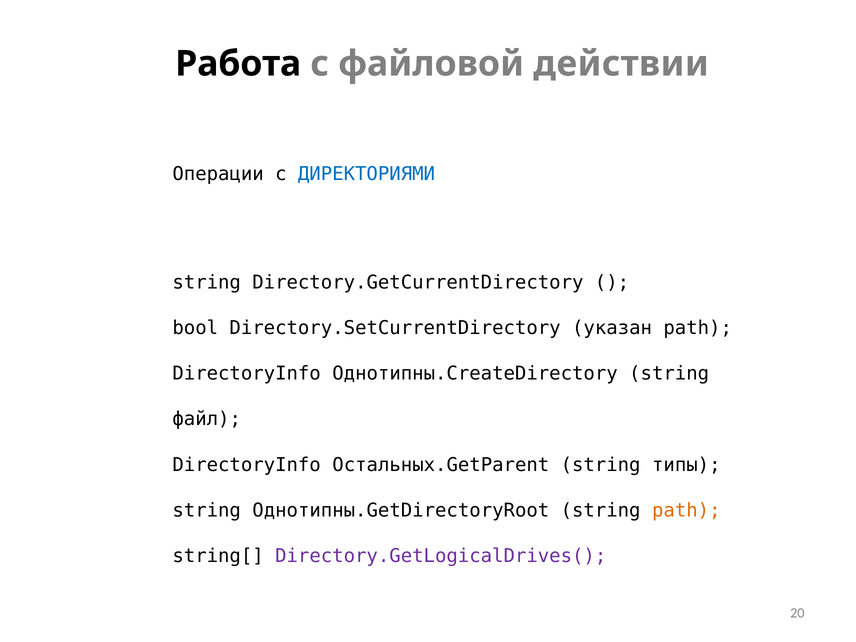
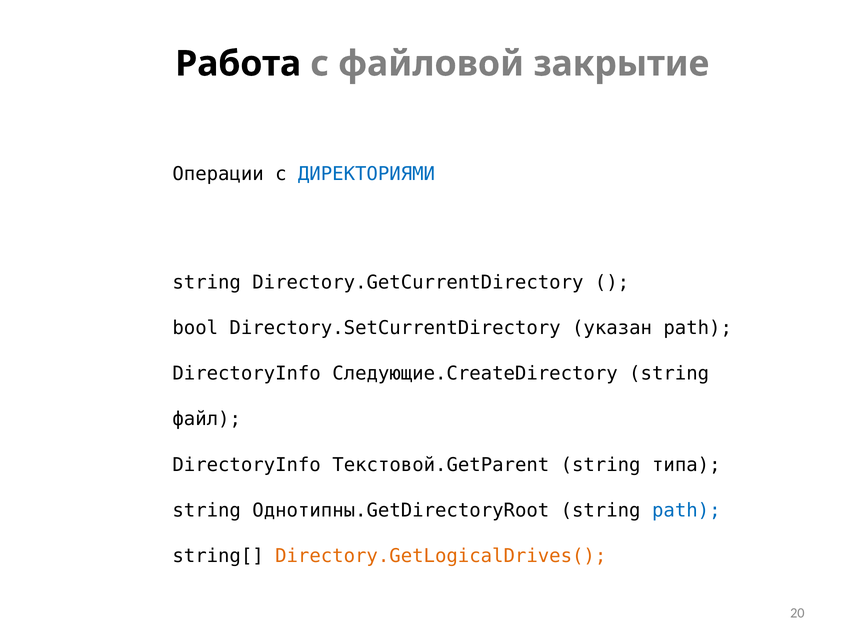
действии: действии -> закрытие
Однотипны.CreateDirectory: Однотипны.CreateDirectory -> Следующие.CreateDirectory
Остальных.GetParent: Остальных.GetParent -> Текстовой.GetParent
типы: типы -> типа
path at (686, 510) colour: orange -> blue
Directory.GetLogicalDrives( colour: purple -> orange
